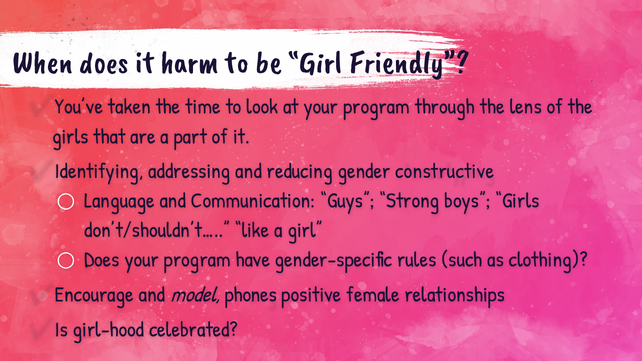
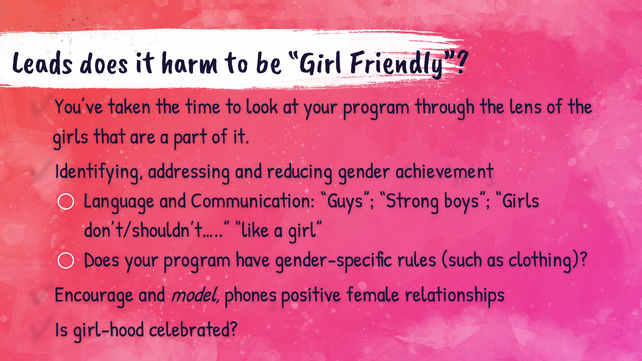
When: When -> Leads
constructive: constructive -> achievement
